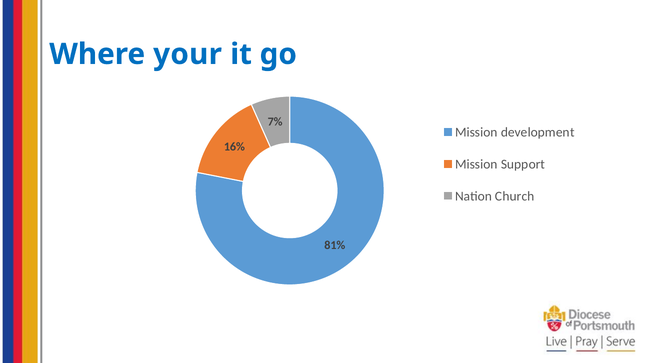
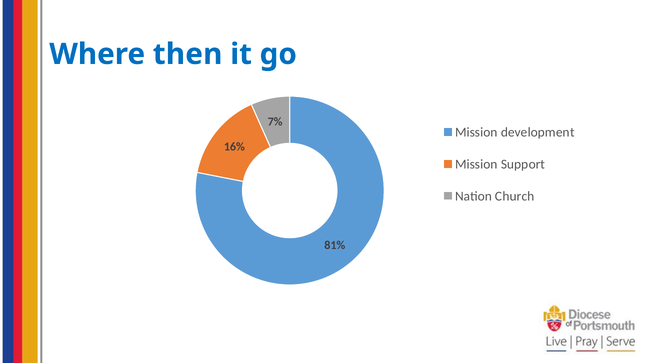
your: your -> then
